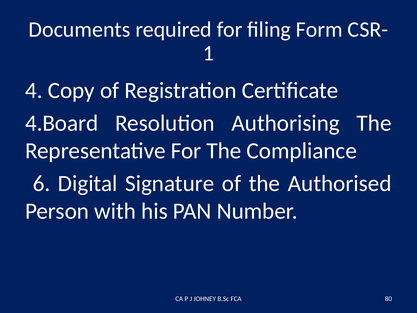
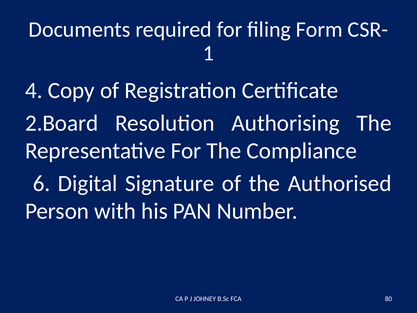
4.Board: 4.Board -> 2.Board
